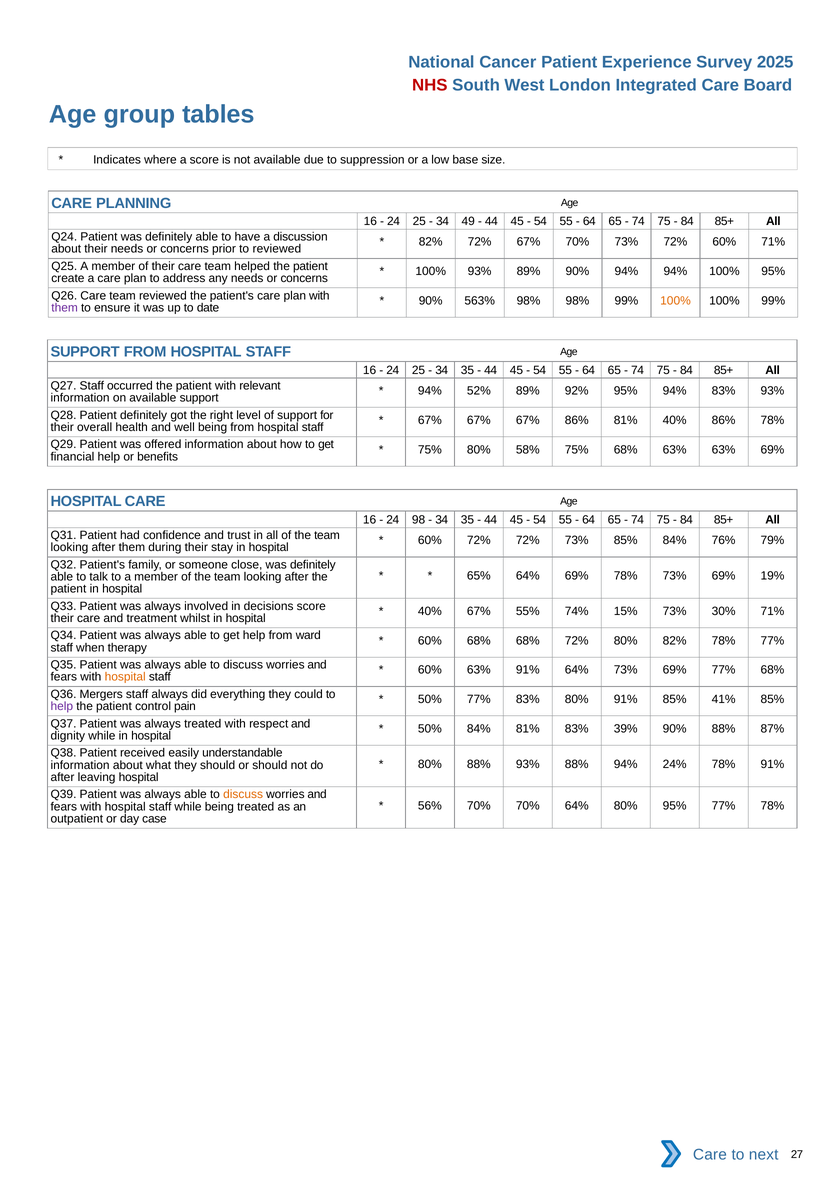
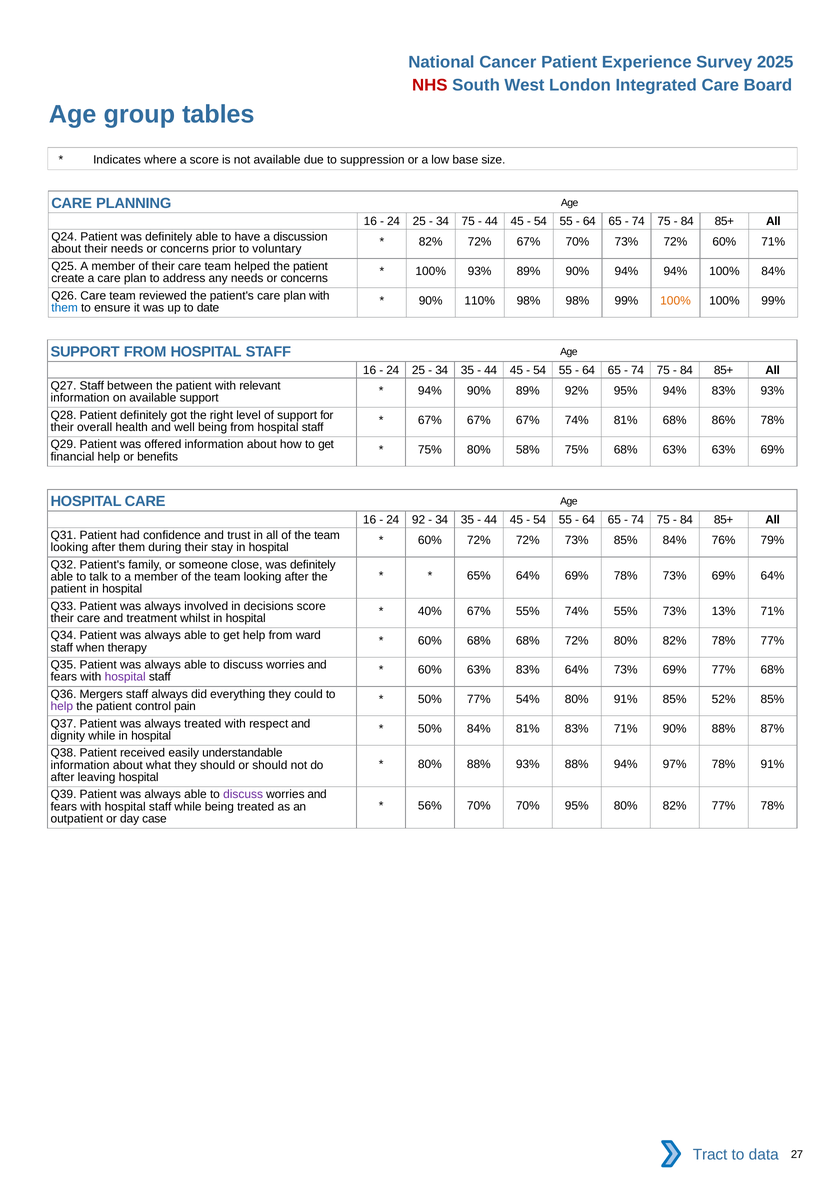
34 49: 49 -> 75
to reviewed: reviewed -> voluntary
100% 95%: 95% -> 84%
563%: 563% -> 110%
them at (65, 307) colour: purple -> blue
occurred: occurred -> between
94% 52%: 52% -> 90%
67% 86%: 86% -> 74%
81% 40%: 40% -> 68%
98: 98 -> 92
69% 19%: 19% -> 64%
74% 15%: 15% -> 55%
30%: 30% -> 13%
63% 91%: 91% -> 83%
hospital at (125, 676) colour: orange -> purple
77% 83%: 83% -> 54%
41%: 41% -> 52%
83% 39%: 39% -> 71%
24%: 24% -> 97%
discuss at (243, 794) colour: orange -> purple
70% 64%: 64% -> 95%
95% at (675, 805): 95% -> 82%
Care at (710, 1154): Care -> Tract
next: next -> data
